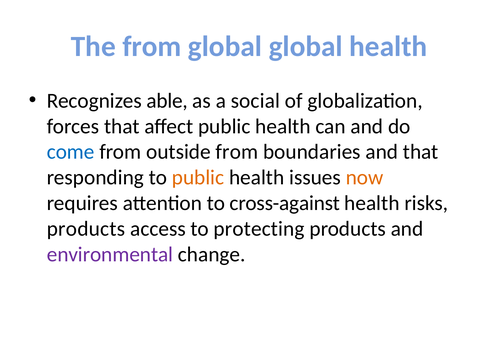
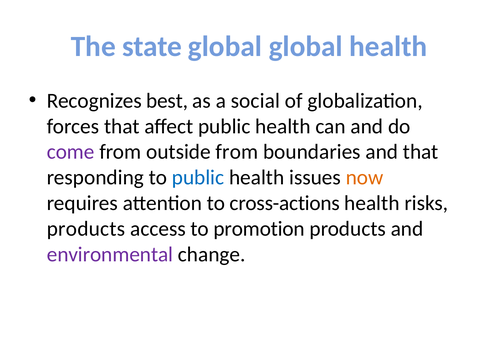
The from: from -> state
able: able -> best
come colour: blue -> purple
public at (198, 178) colour: orange -> blue
cross-against: cross-against -> cross-actions
protecting: protecting -> promotion
